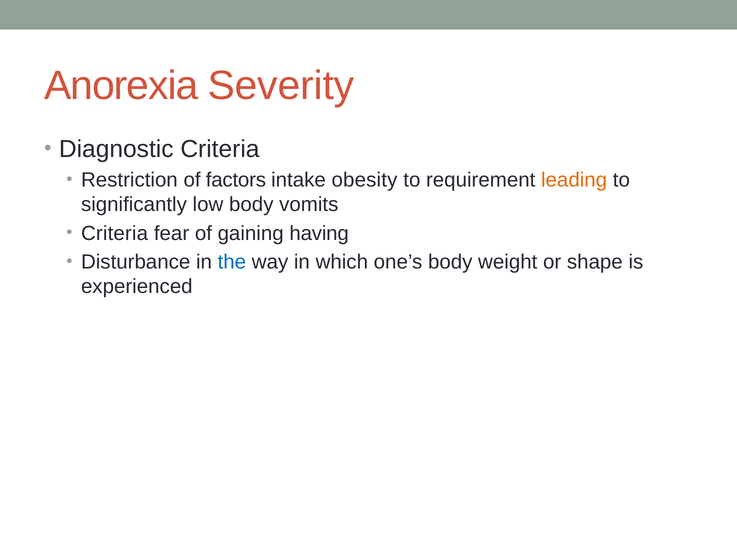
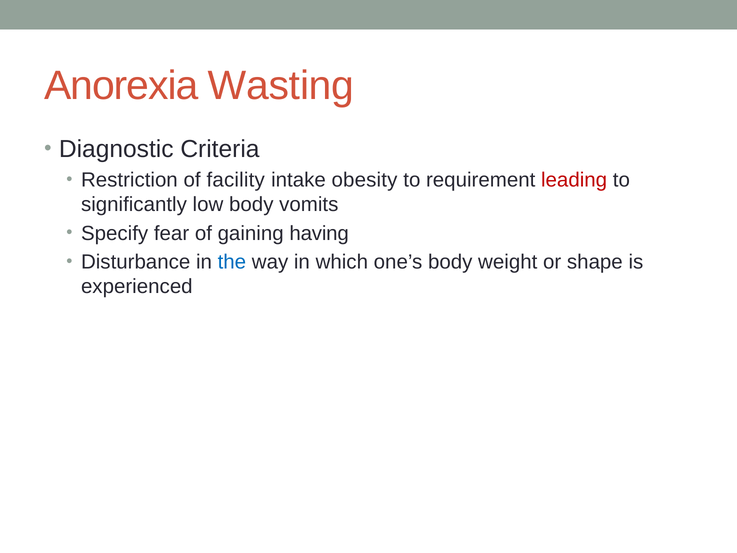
Severity: Severity -> Wasting
factors: factors -> facility
leading colour: orange -> red
Criteria at (115, 233): Criteria -> Specify
